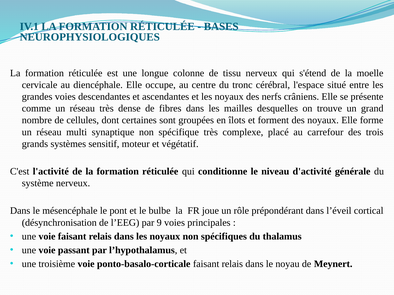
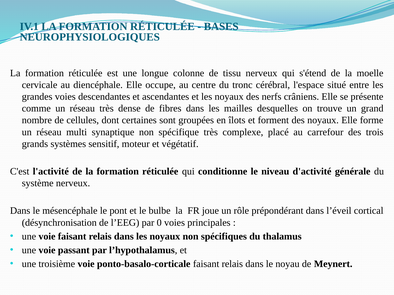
9: 9 -> 0
